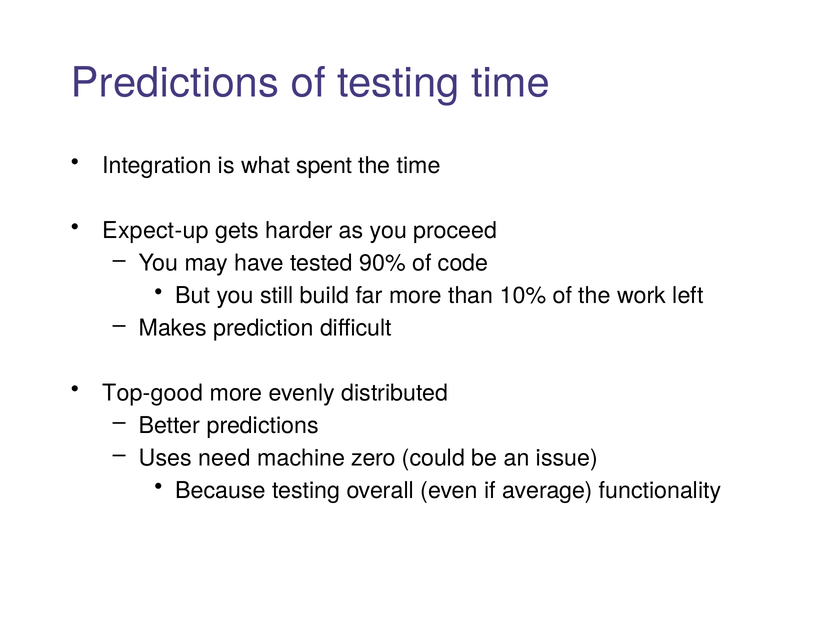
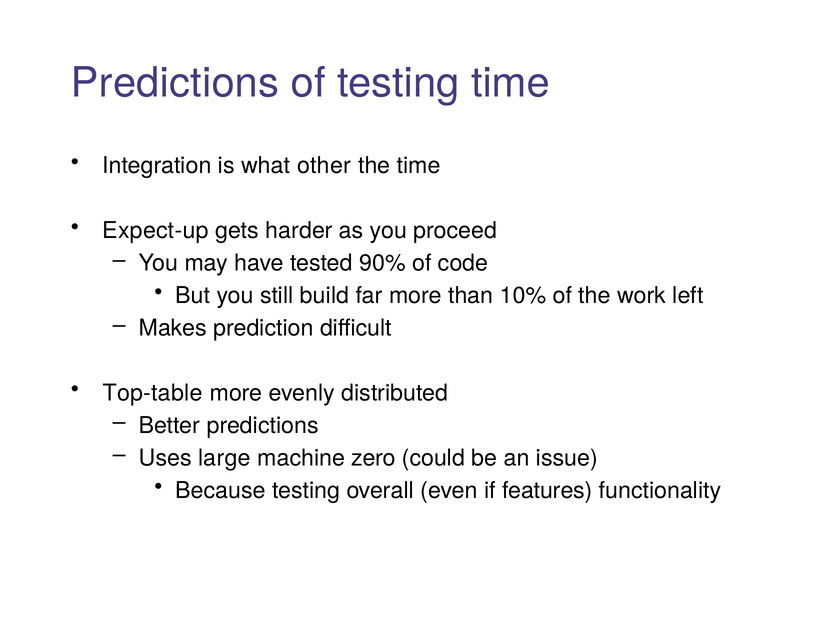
spent: spent -> other
Top-good: Top-good -> Top-table
need: need -> large
average: average -> features
